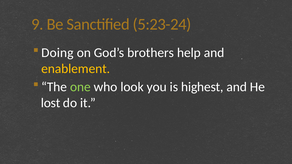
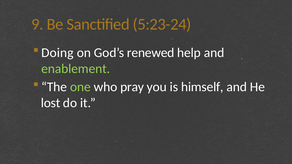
brothers: brothers -> renewed
enablement colour: yellow -> light green
look: look -> pray
highest: highest -> himself
